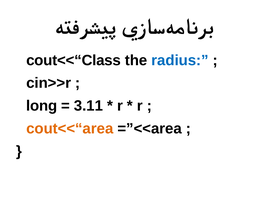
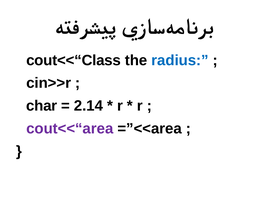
long: long -> char
3.11: 3.11 -> 2.14
cout<<“area colour: orange -> purple
